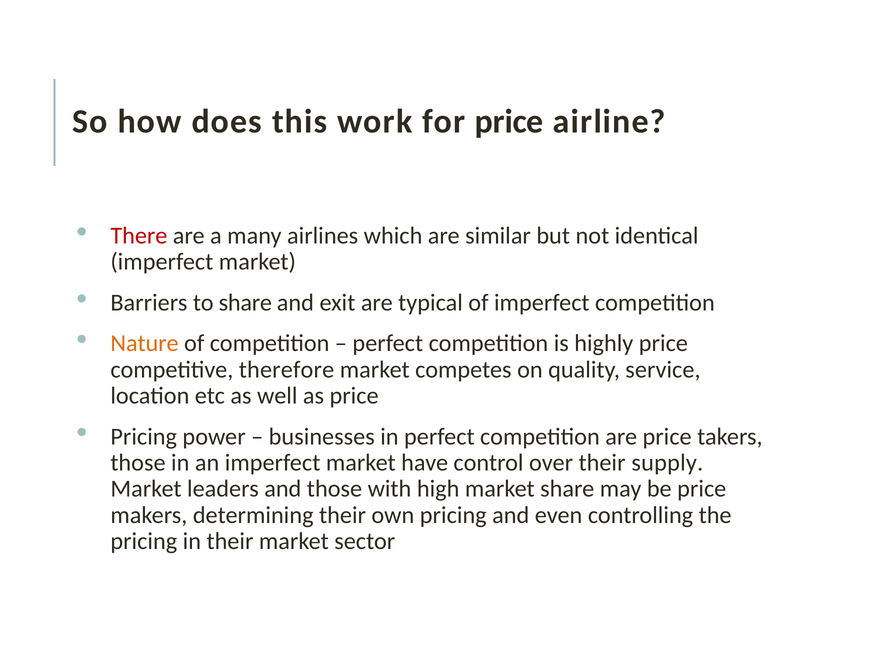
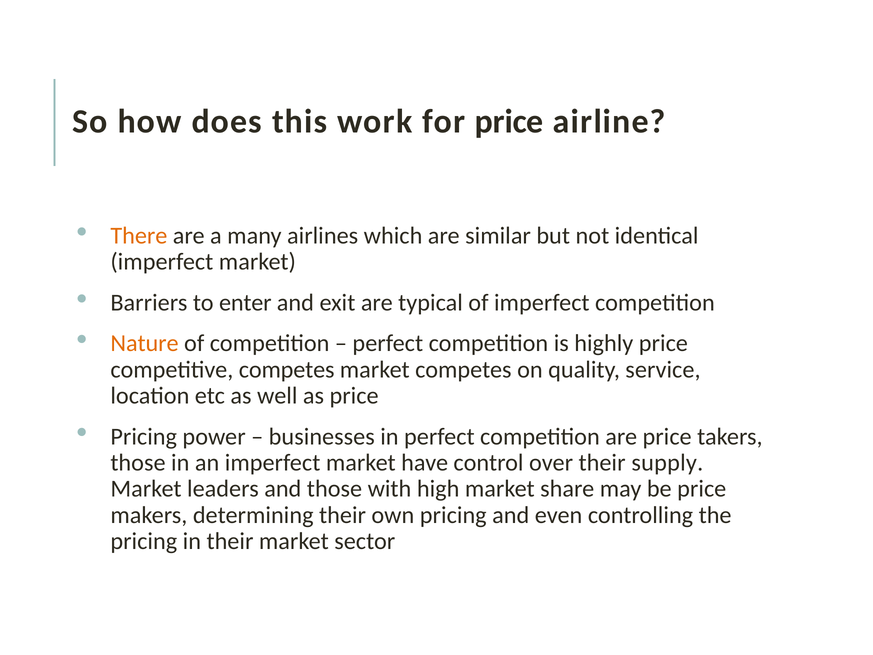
There colour: red -> orange
to share: share -> enter
competitive therefore: therefore -> competes
